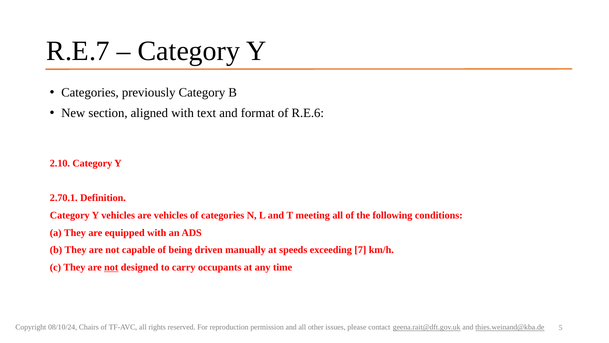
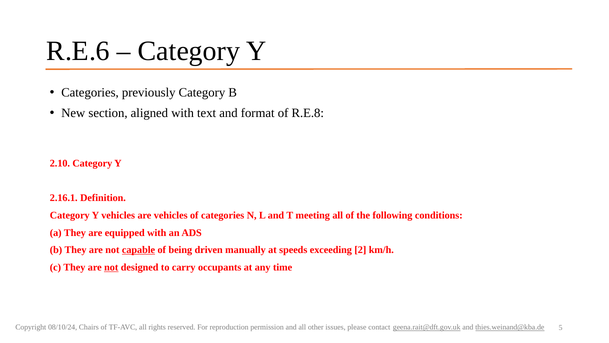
R.E.7: R.E.7 -> R.E.6
R.E.6: R.E.6 -> R.E.8
2.70.1: 2.70.1 -> 2.16.1
capable underline: none -> present
7: 7 -> 2
